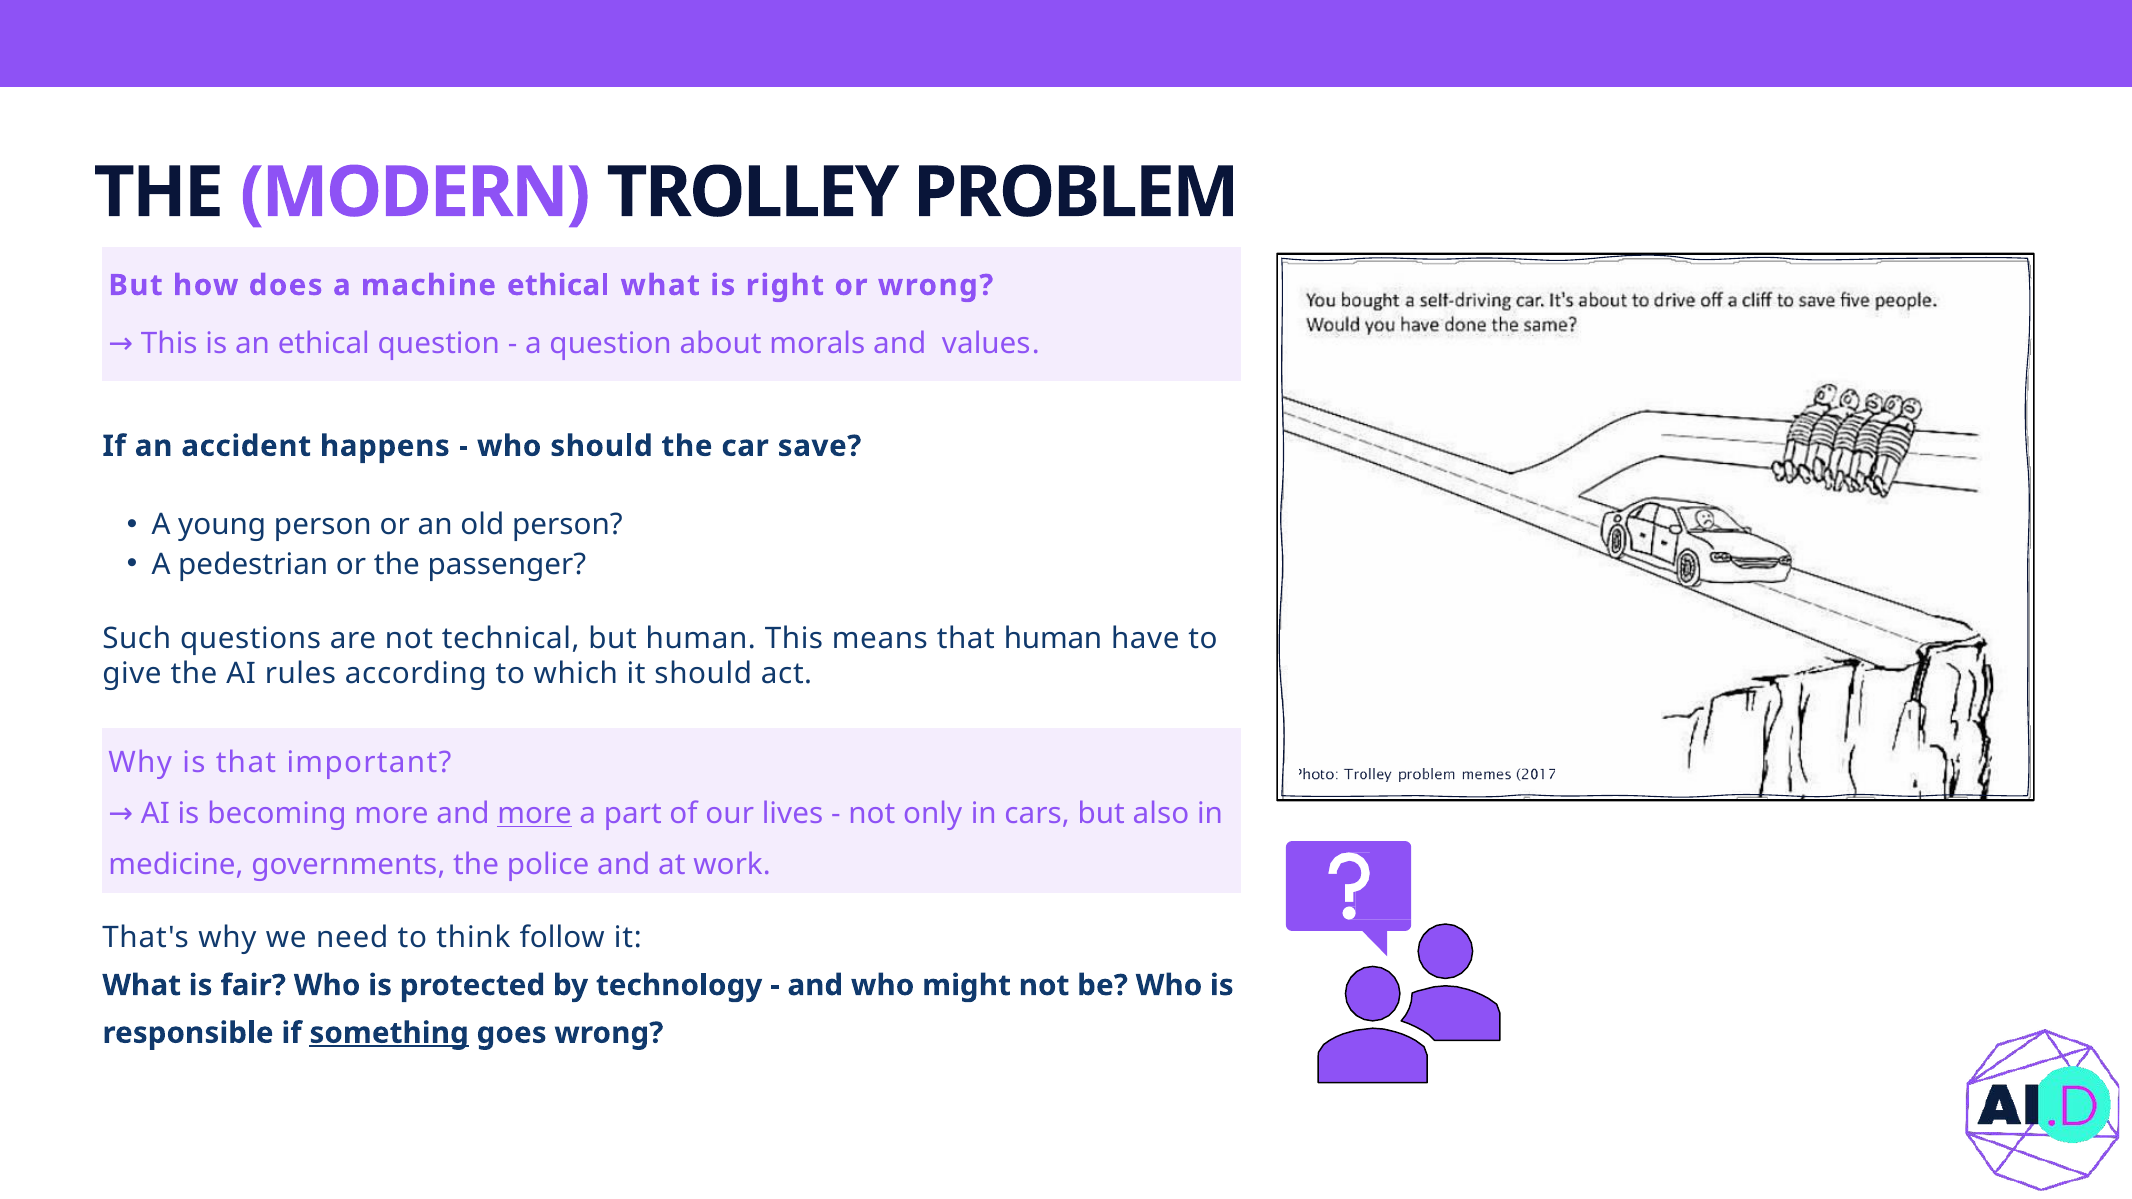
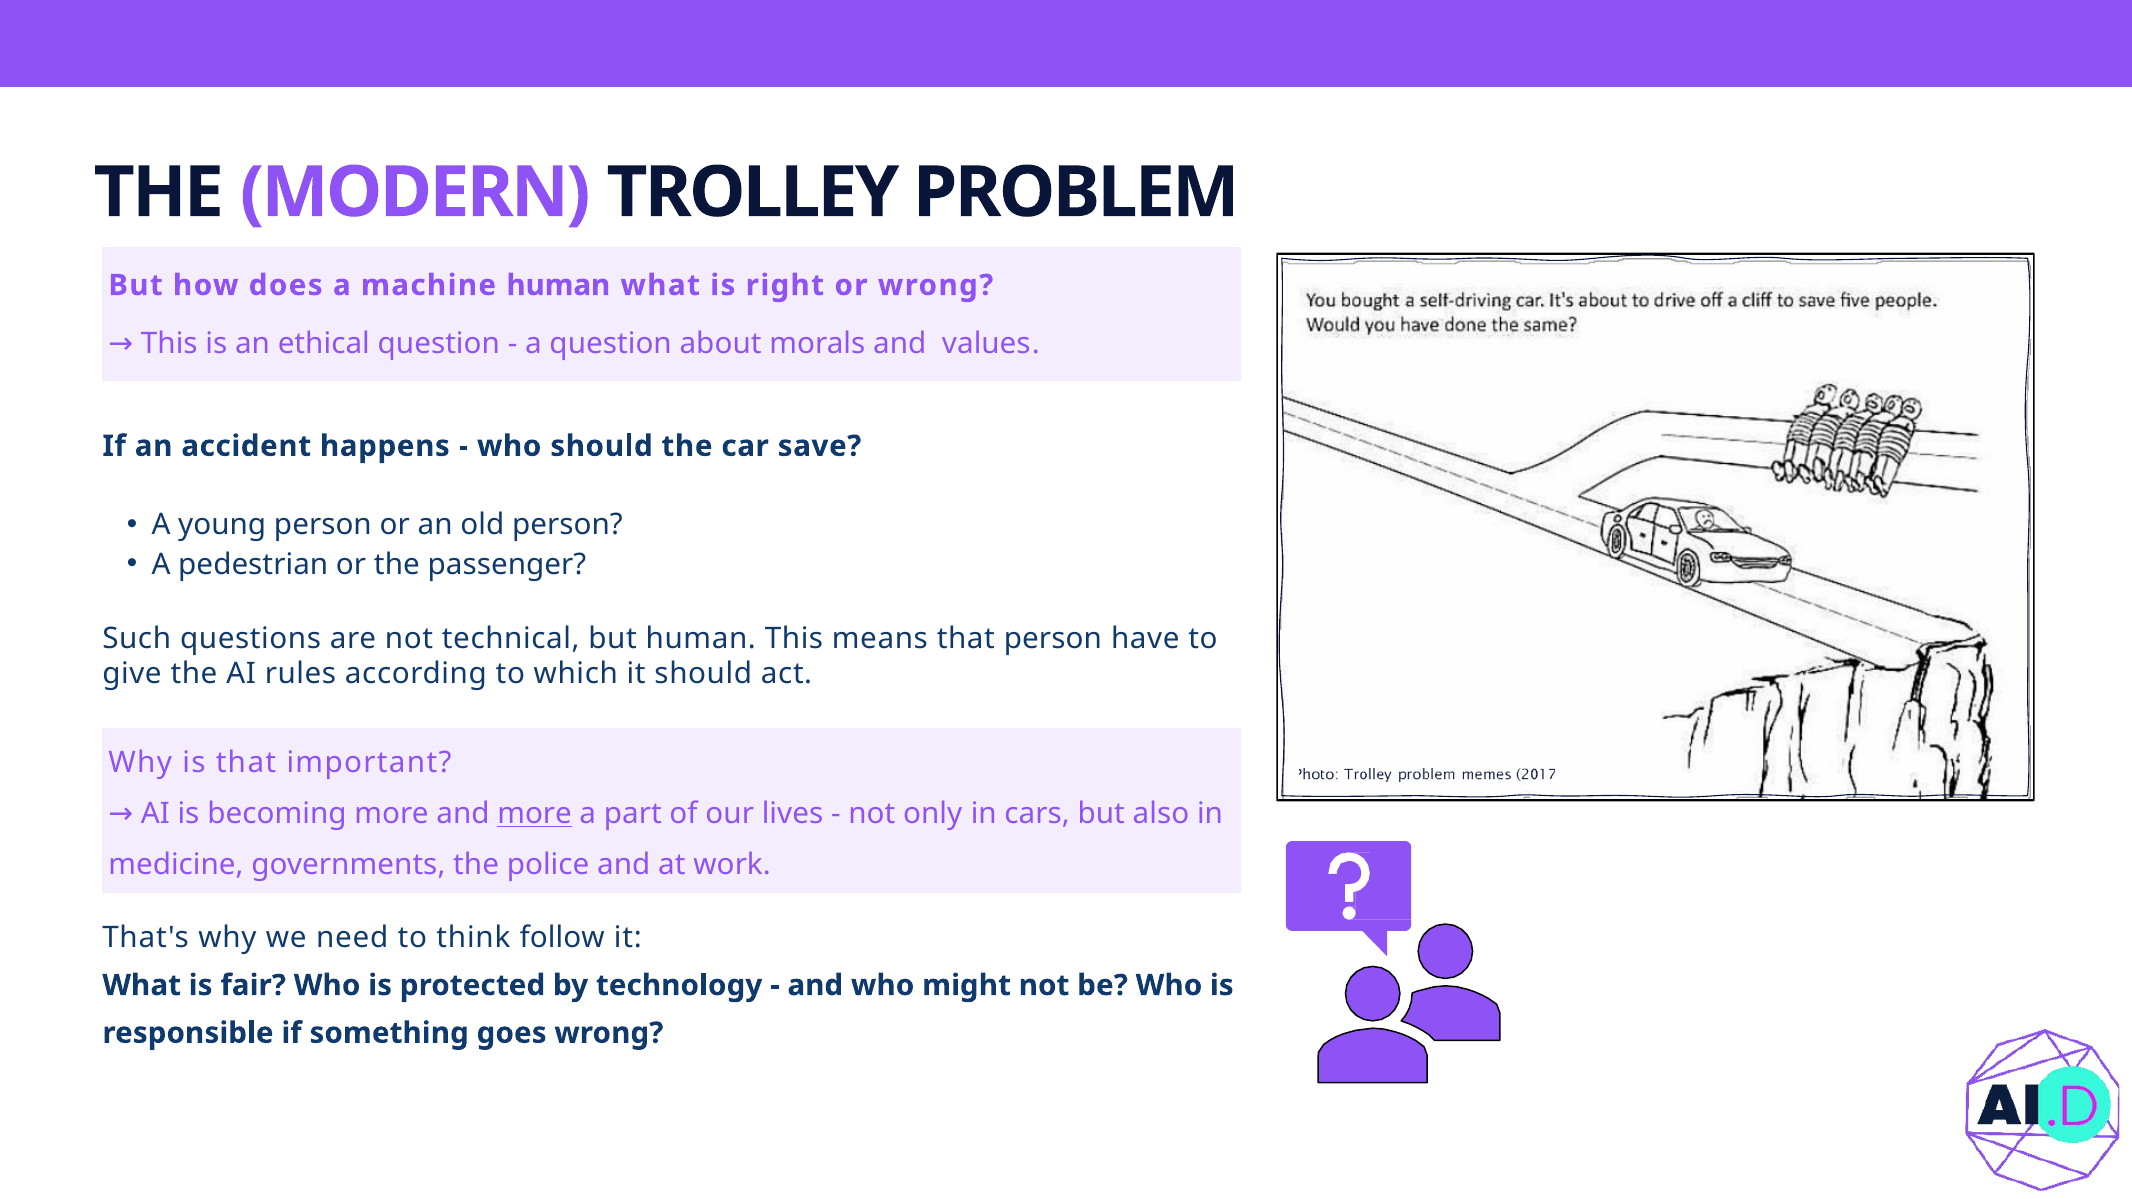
machine ethical: ethical -> human
that human: human -> person
something underline: present -> none
